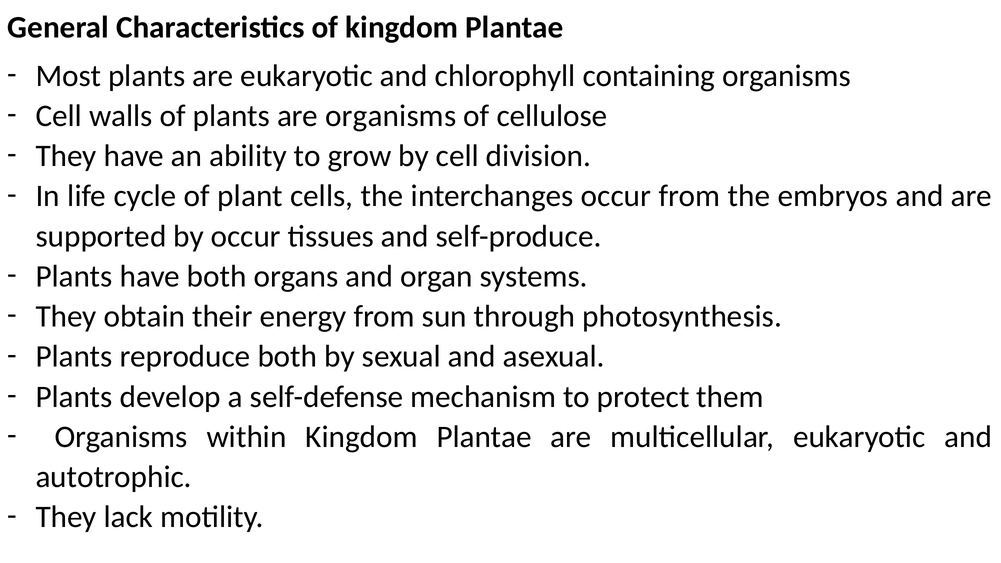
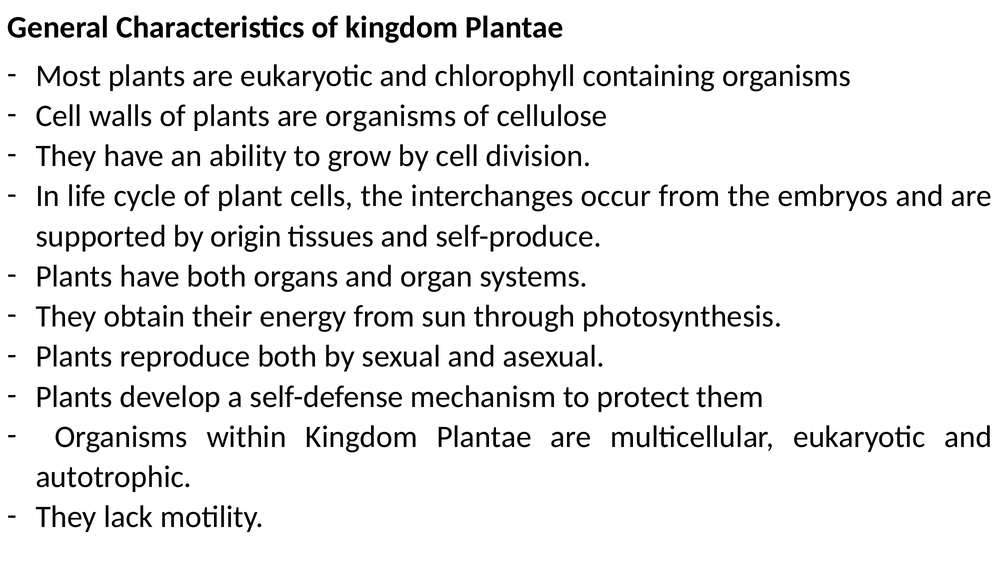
by occur: occur -> origin
